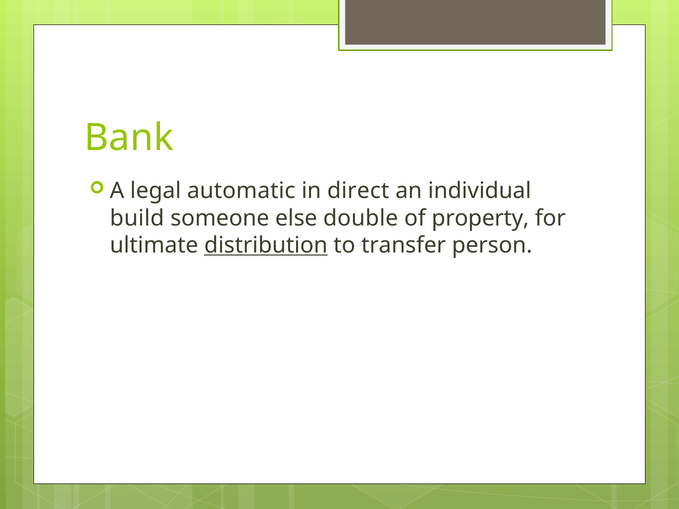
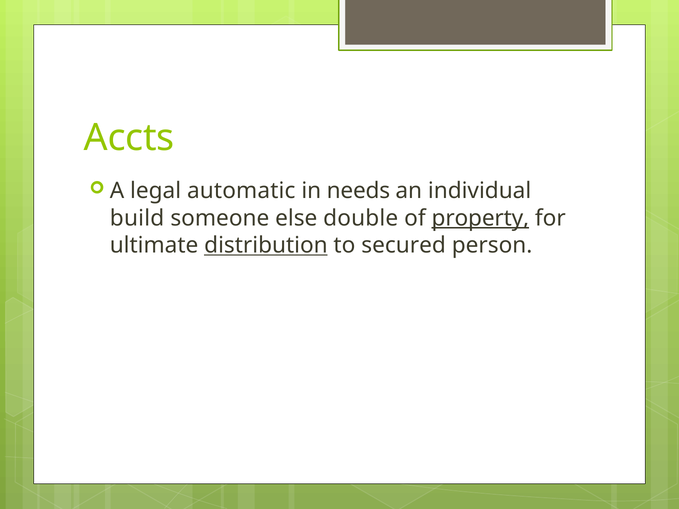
Bank: Bank -> Accts
direct: direct -> needs
property underline: none -> present
transfer: transfer -> secured
